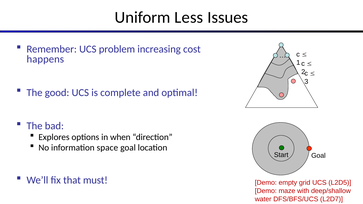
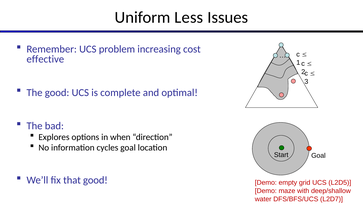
happens: happens -> effective
space: space -> cycles
that must: must -> good
